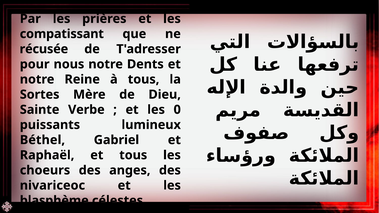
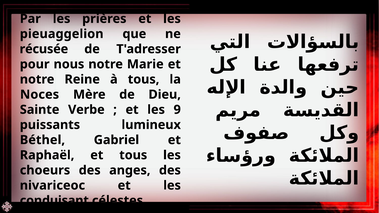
compatissant: compatissant -> pieuaggelion
Dents: Dents -> Marie
Sortes: Sortes -> Noces
0: 0 -> 9
blasphème: blasphème -> conduisant
